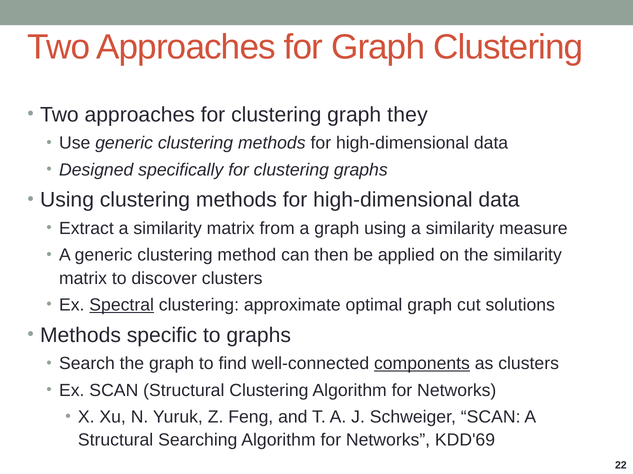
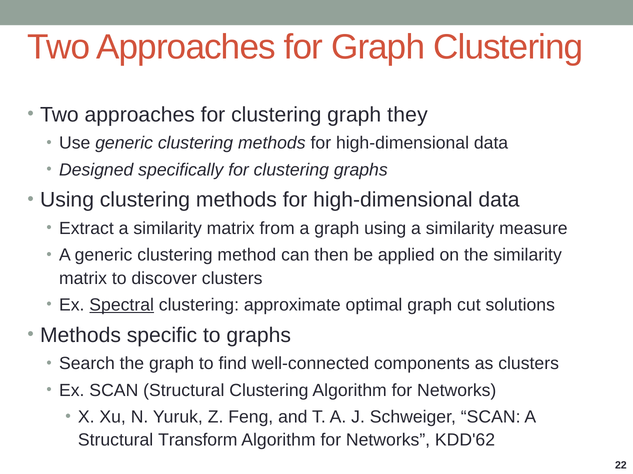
components underline: present -> none
Searching: Searching -> Transform
KDD'69: KDD'69 -> KDD'62
